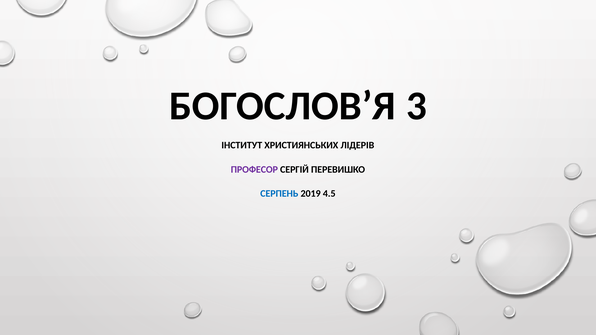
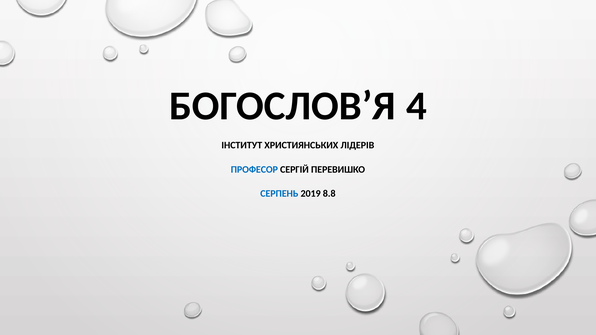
3: 3 -> 4
ПРОФЕСОР colour: purple -> blue
4.5: 4.5 -> 8.8
